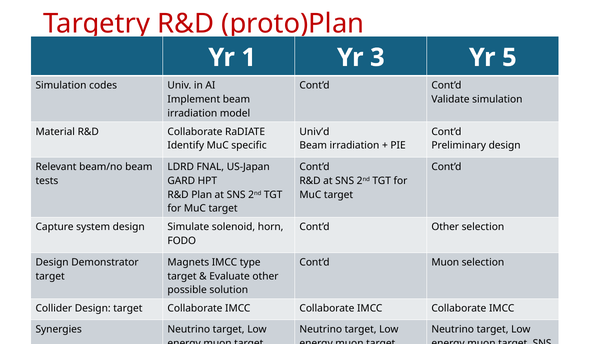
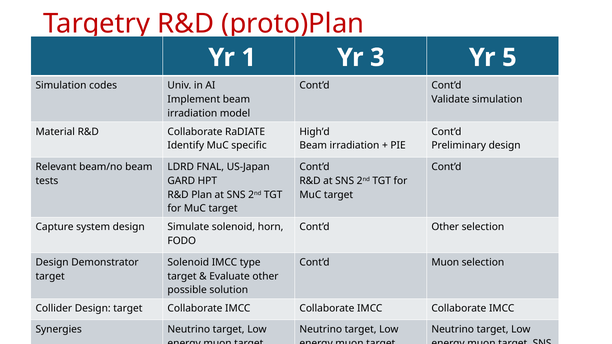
Univ’d: Univ’d -> High’d
Magnets at (188, 263): Magnets -> Solenoid
